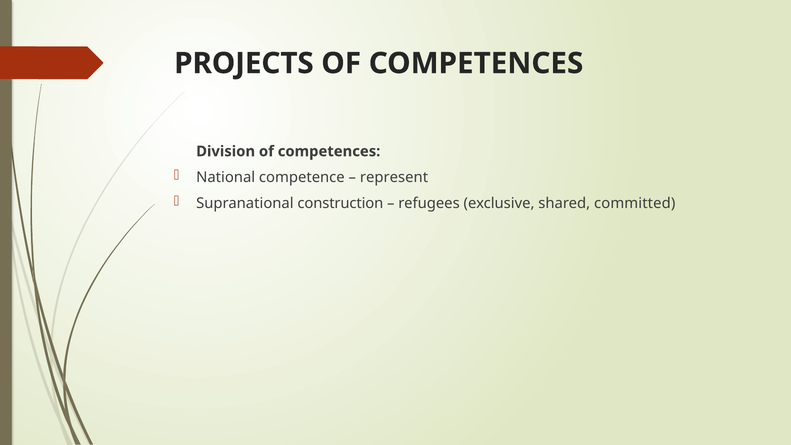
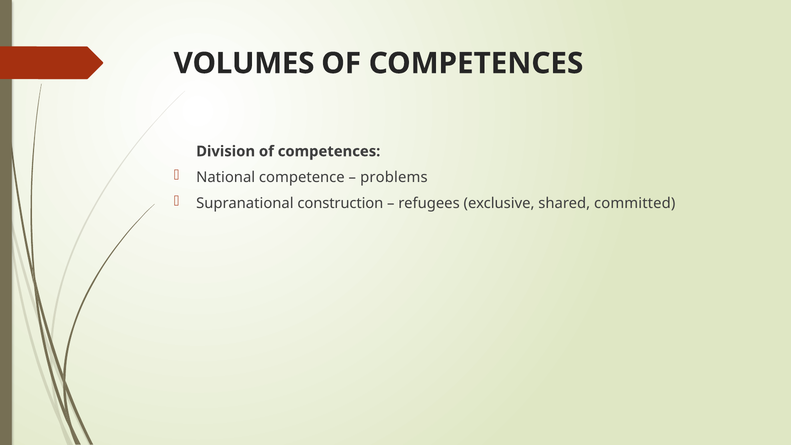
PROJECTS: PROJECTS -> VOLUMES
represent: represent -> problems
